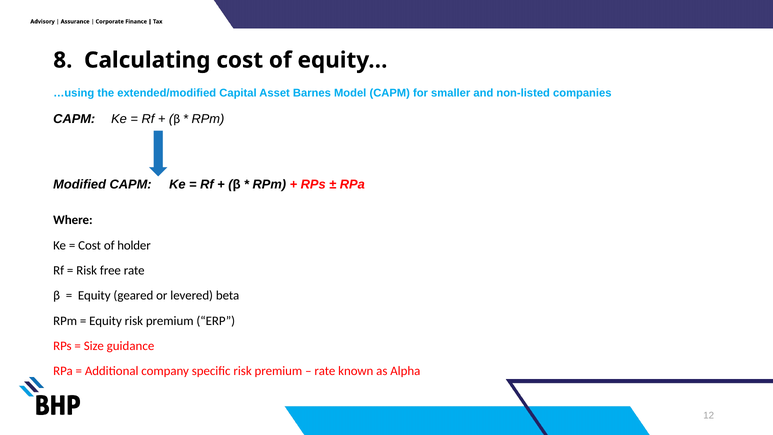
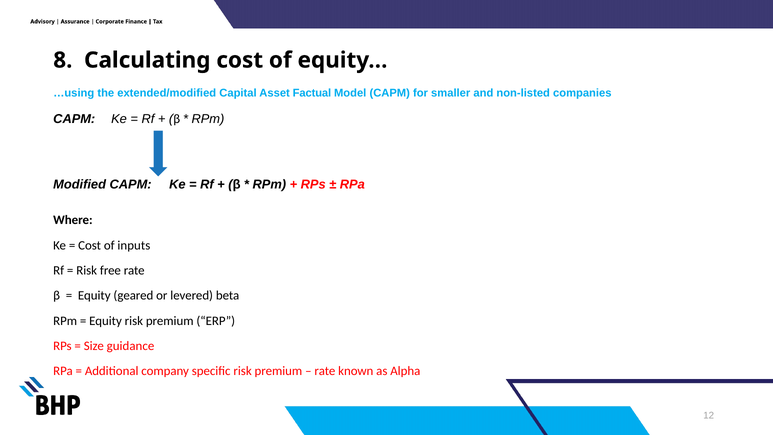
Barnes: Barnes -> Factual
holder: holder -> inputs
